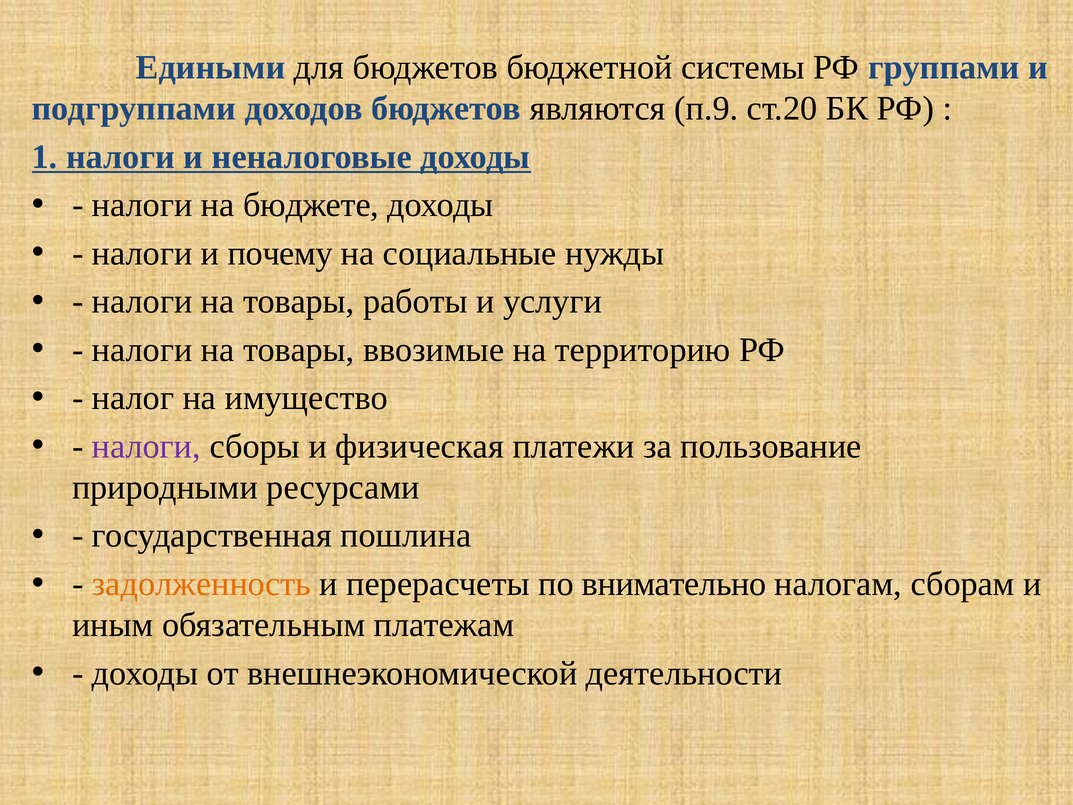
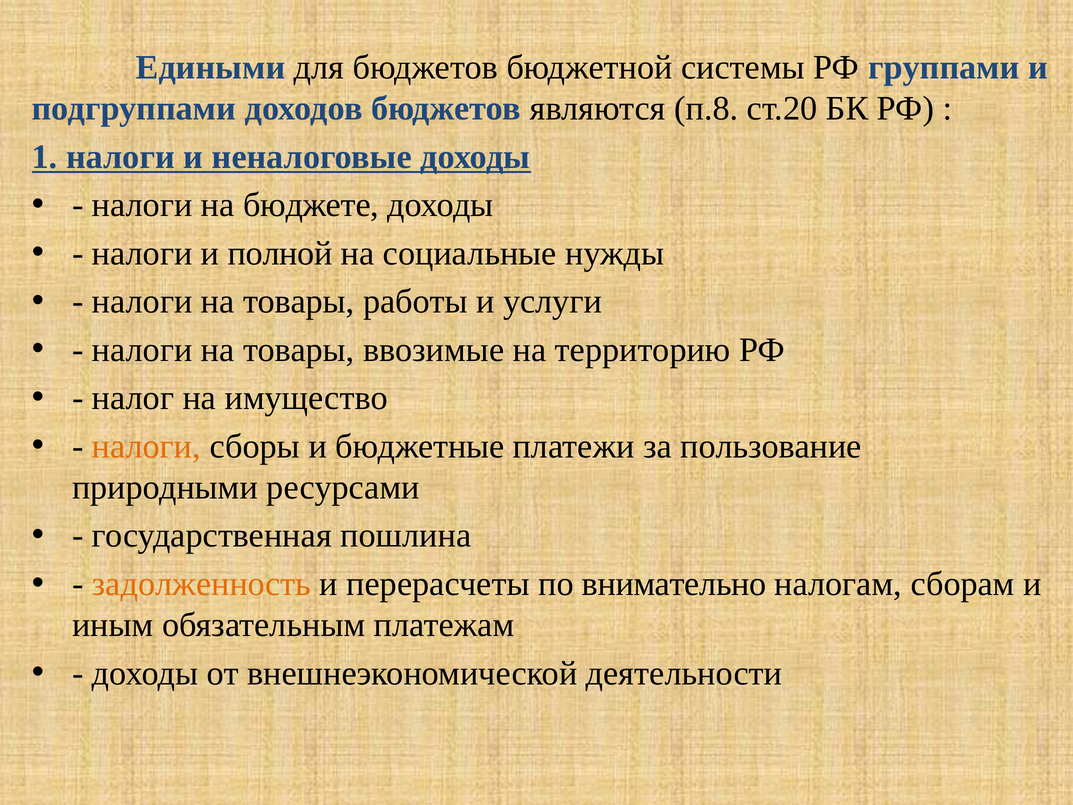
п.9: п.9 -> п.8
почему: почему -> полной
налоги at (146, 446) colour: purple -> orange
физическая: физическая -> бюджетные
